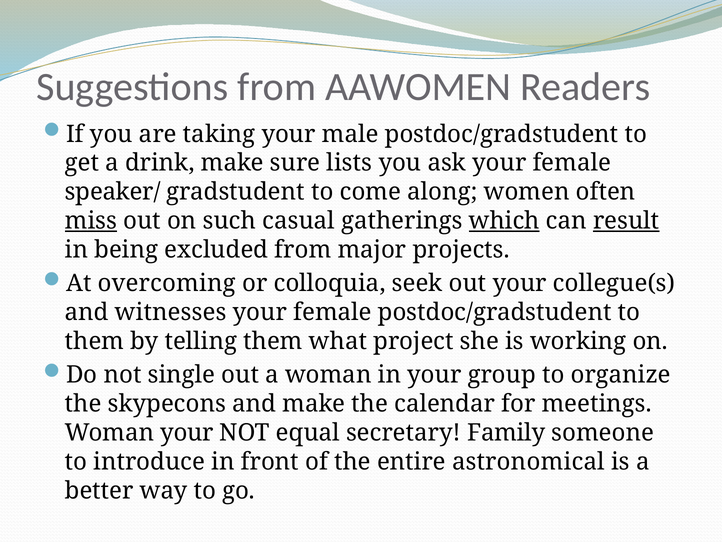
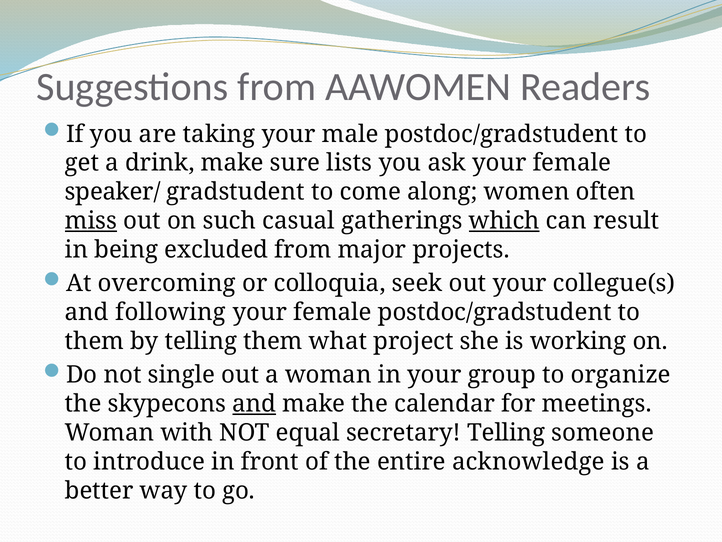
result underline: present -> none
witnesses: witnesses -> following
and at (254, 404) underline: none -> present
Woman your: your -> with
secretary Family: Family -> Telling
astronomical: astronomical -> acknowledge
